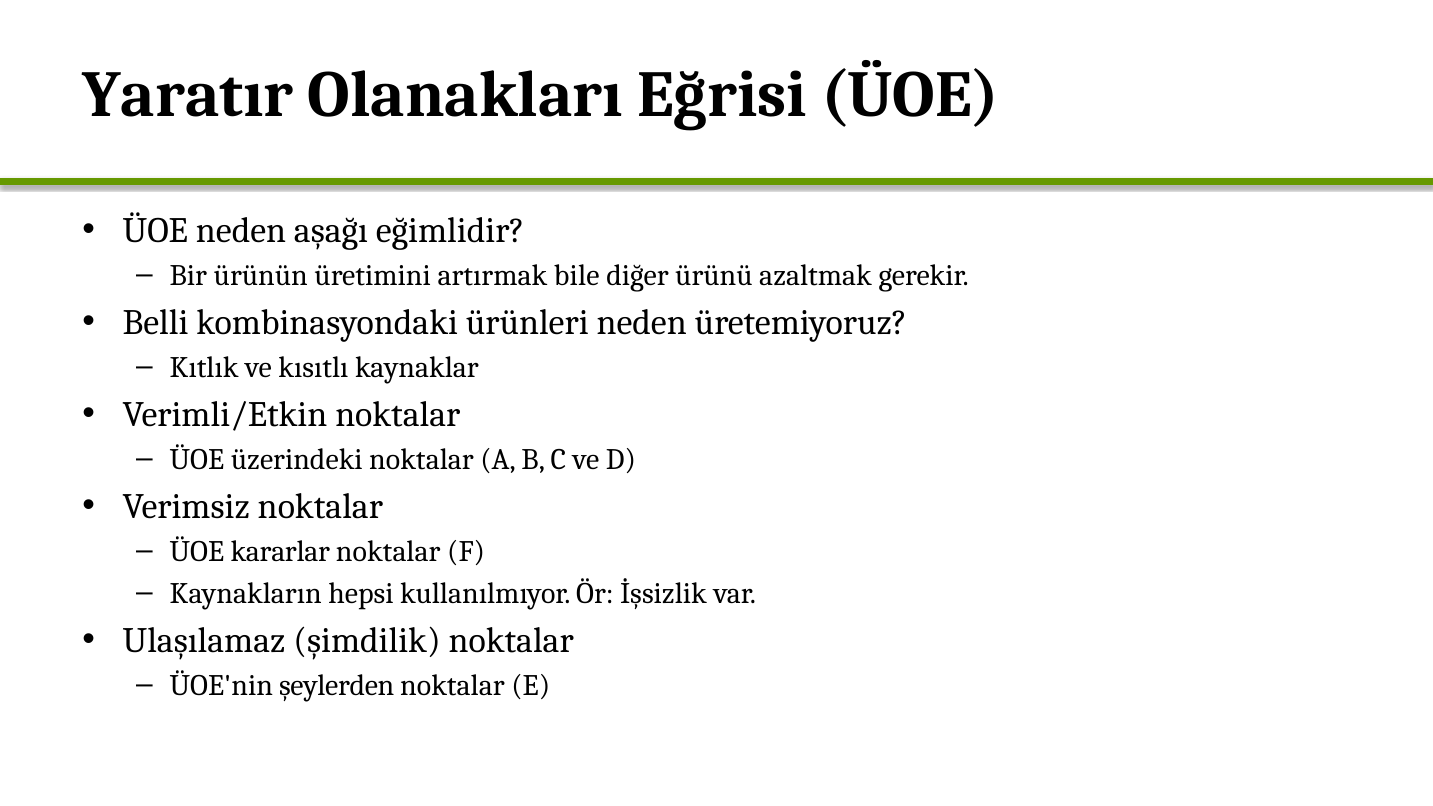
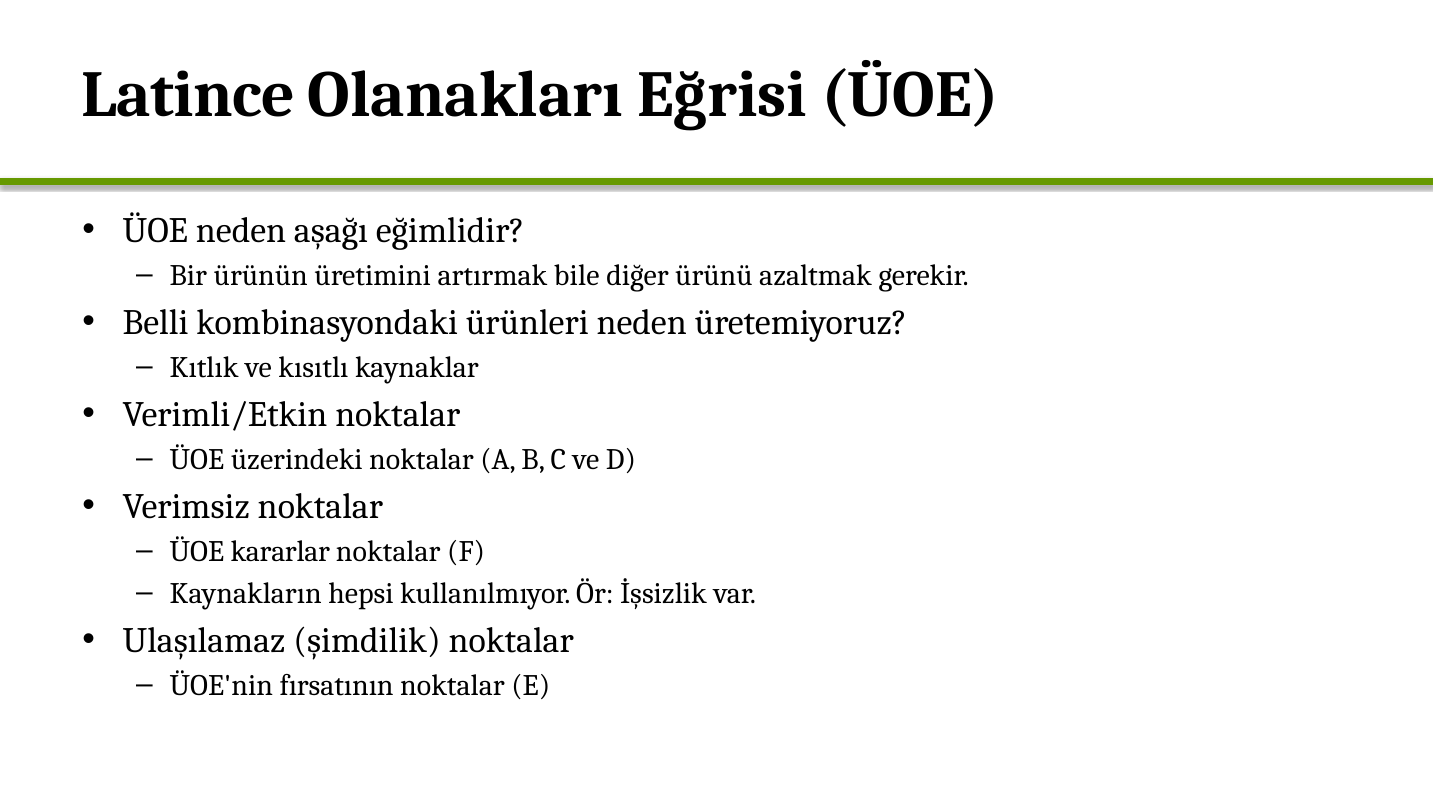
Yaratır: Yaratır -> Latince
şeylerden: şeylerden -> fırsatının
